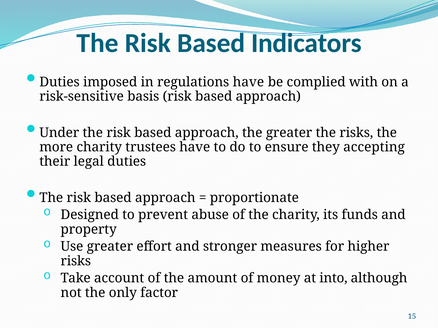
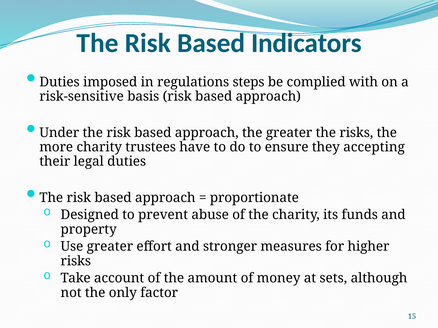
regulations have: have -> steps
into: into -> sets
